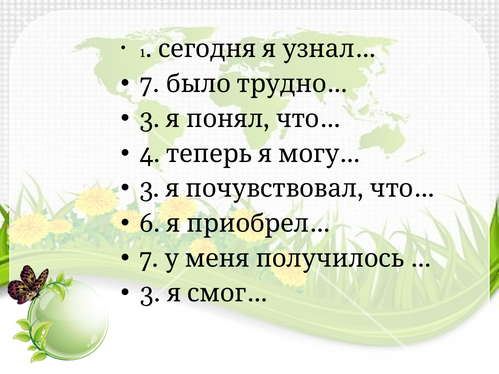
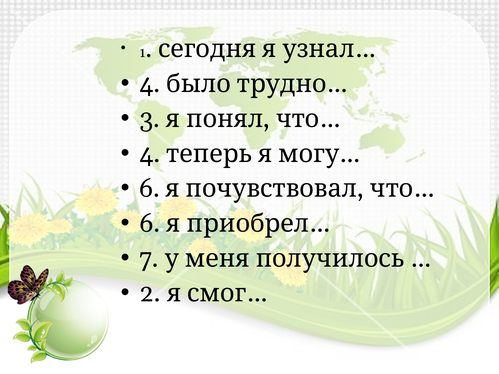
7 at (150, 84): 7 -> 4
3 at (150, 189): 3 -> 6
3 at (150, 294): 3 -> 2
